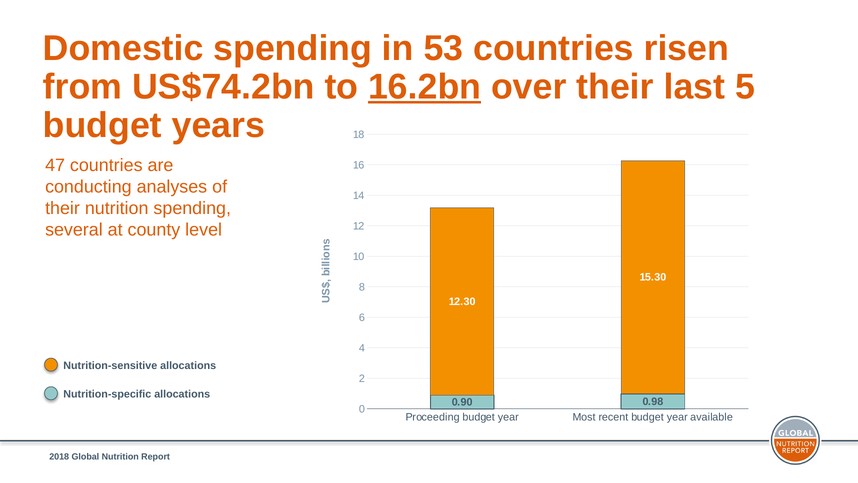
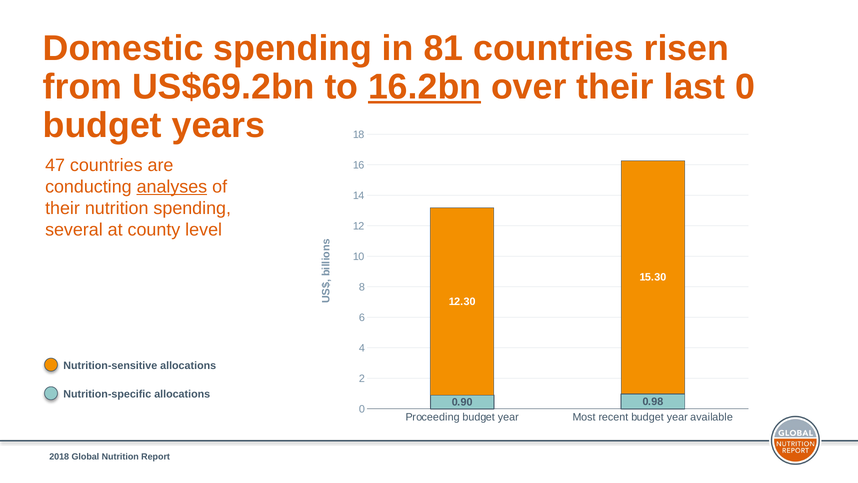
53: 53 -> 81
US$74.2bn: US$74.2bn -> US$69.2bn
last 5: 5 -> 0
analyses underline: none -> present
